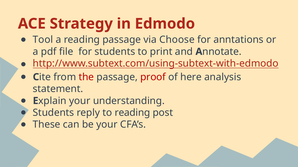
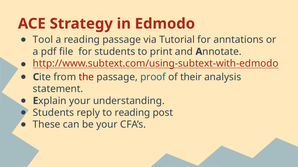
Choose: Choose -> Tutorial
proof colour: red -> blue
here: here -> their
